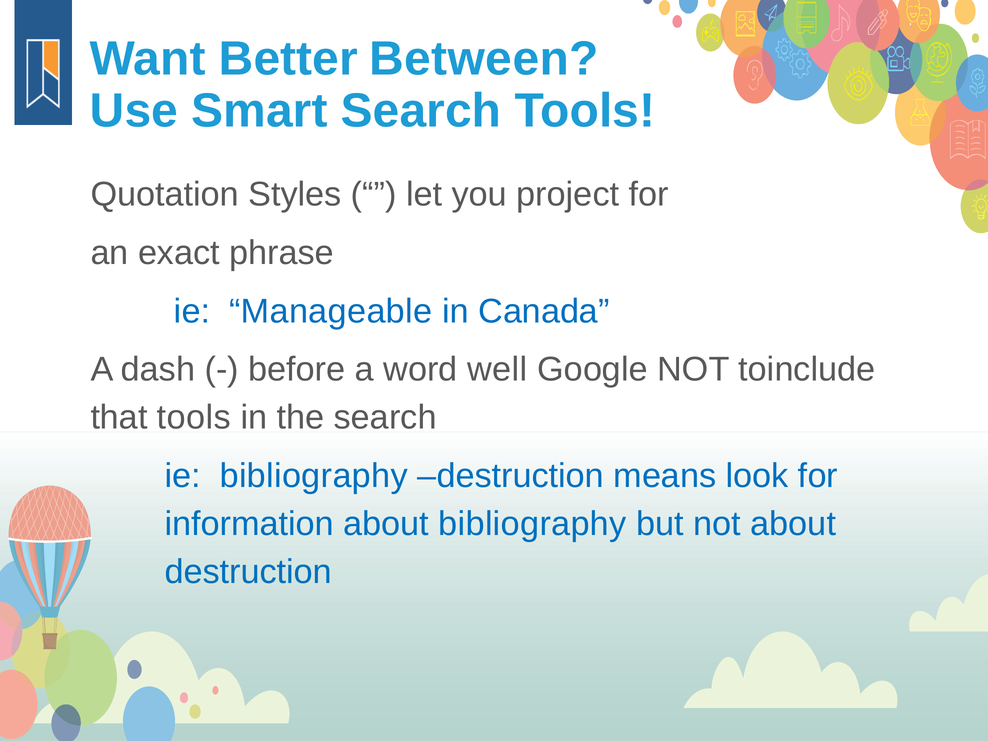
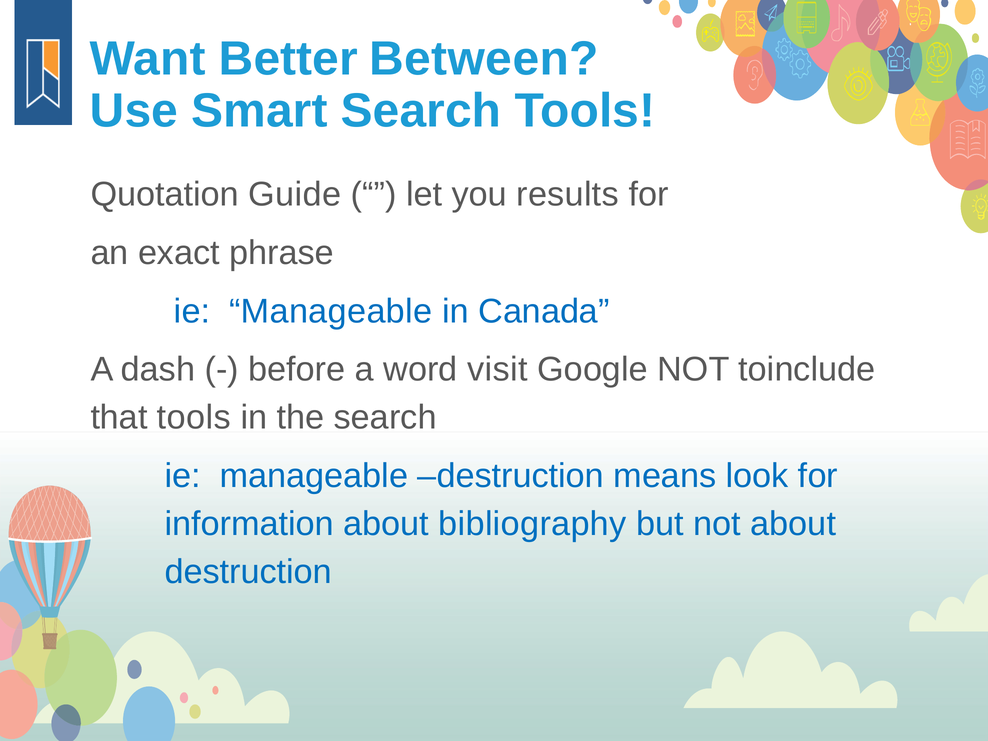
Styles: Styles -> Guide
project: project -> results
well: well -> visit
bibliography at (314, 476): bibliography -> manageable
